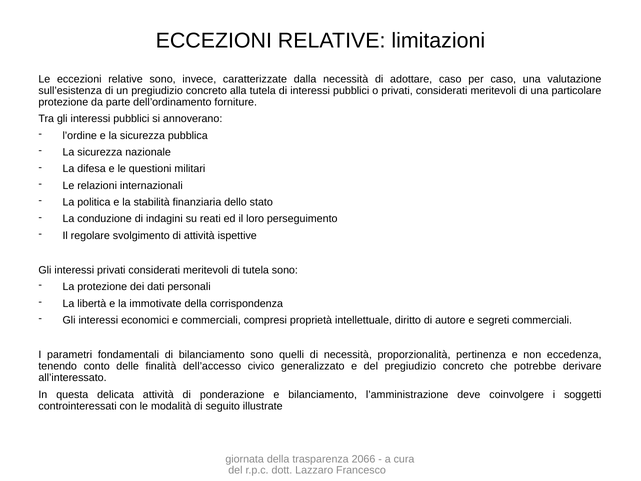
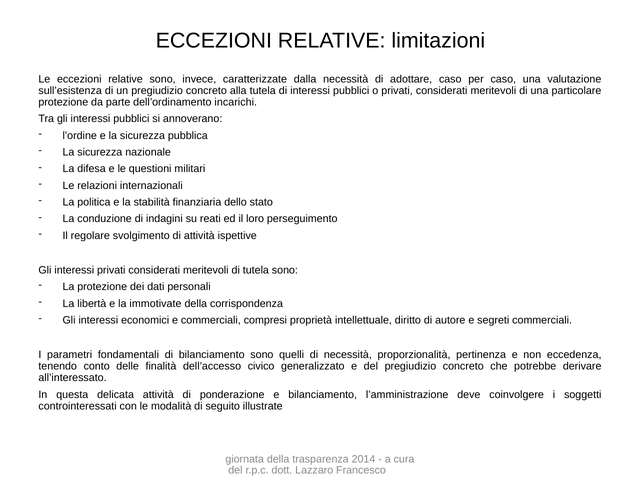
forniture: forniture -> incarichi
2066: 2066 -> 2014
